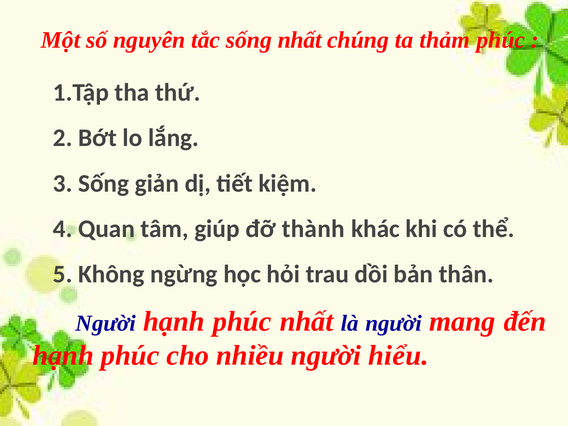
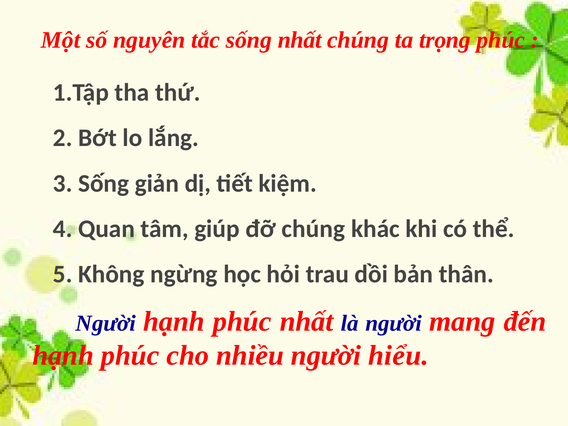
thảm: thảm -> trọng
đỡ thành: thành -> chúng
